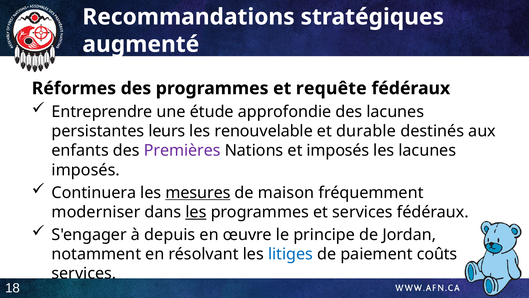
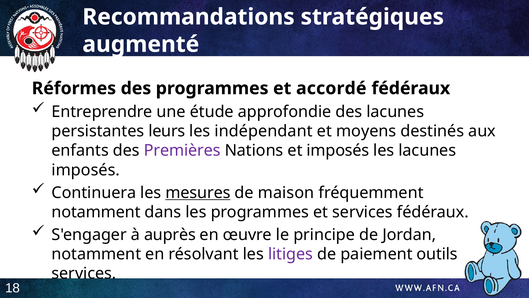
requête: requête -> accordé
renouvelable: renouvelable -> indépendant
durable: durable -> moyens
moderniser at (96, 212): moderniser -> notamment
les at (196, 212) underline: present -> none
depuis: depuis -> auprès
litiges colour: blue -> purple
coûts: coûts -> outils
